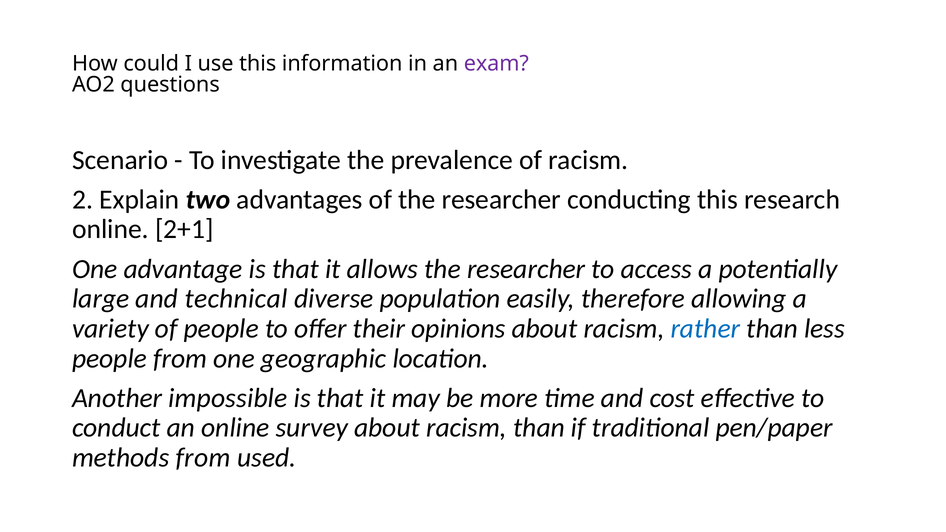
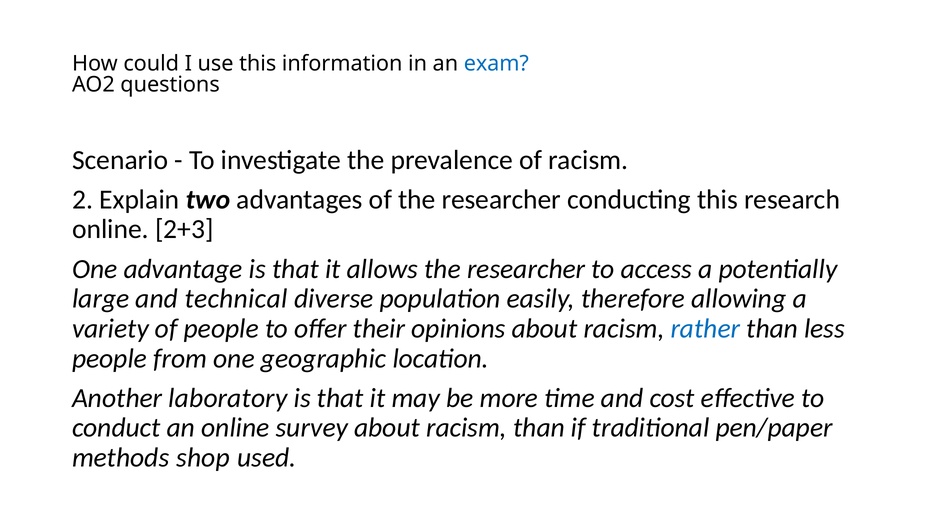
exam colour: purple -> blue
2+1: 2+1 -> 2+3
impossible: impossible -> laboratory
methods from: from -> shop
